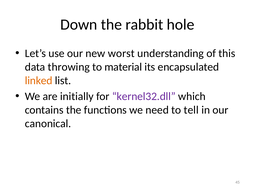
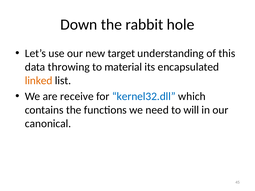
worst: worst -> target
initially: initially -> receive
kernel32.dll colour: purple -> blue
tell: tell -> will
